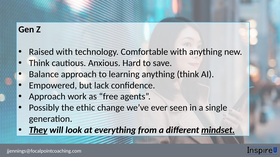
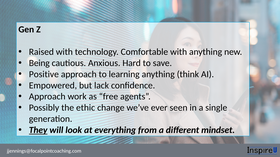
Think at (39, 63): Think -> Being
Balance: Balance -> Positive
mindset underline: present -> none
